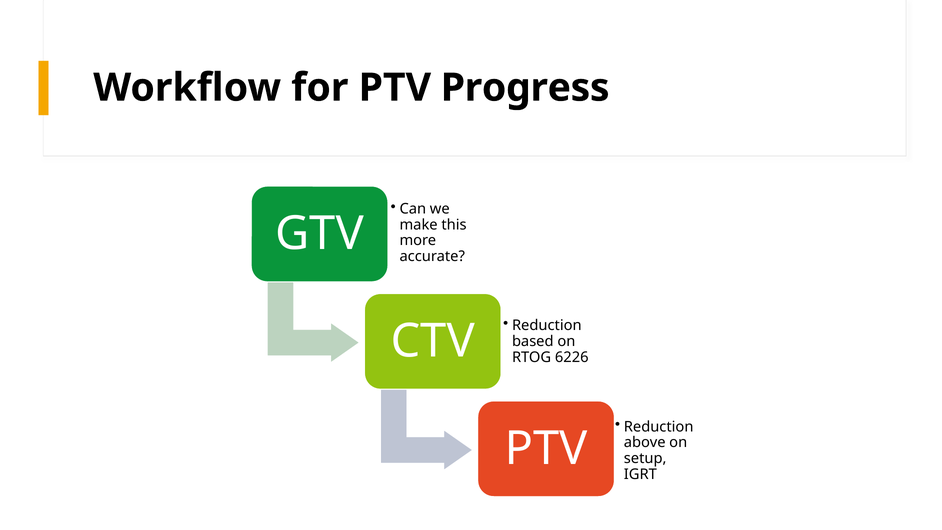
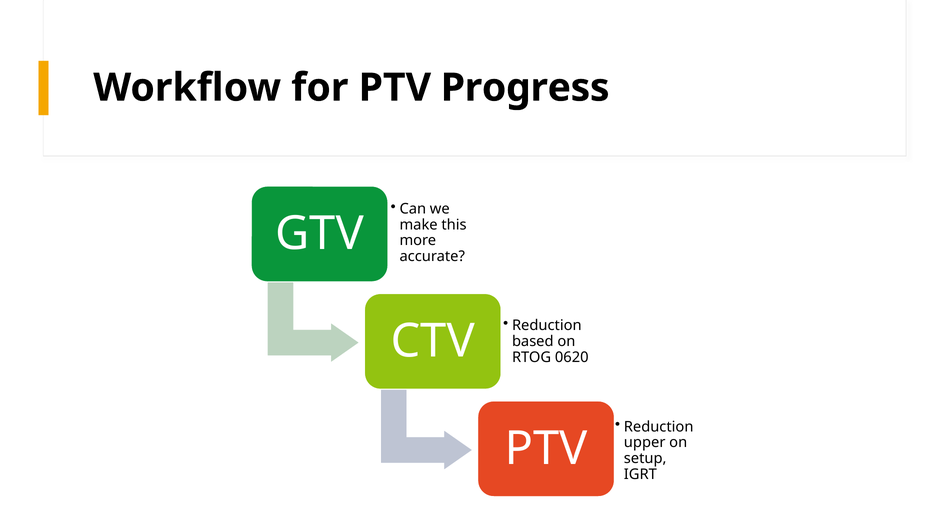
6226: 6226 -> 0620
above: above -> upper
